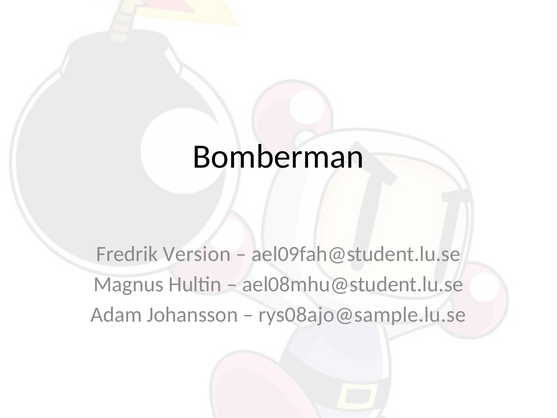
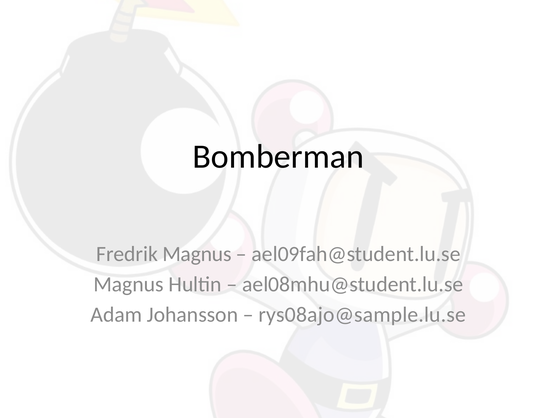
Fredrik Version: Version -> Magnus
